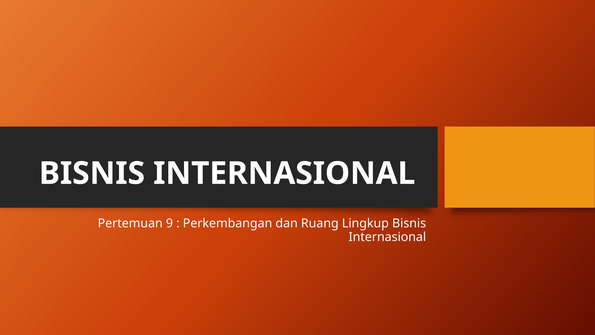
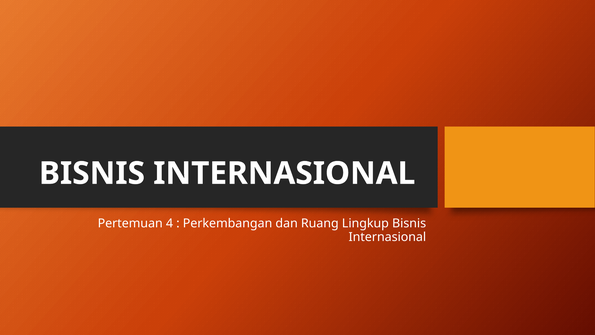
9: 9 -> 4
